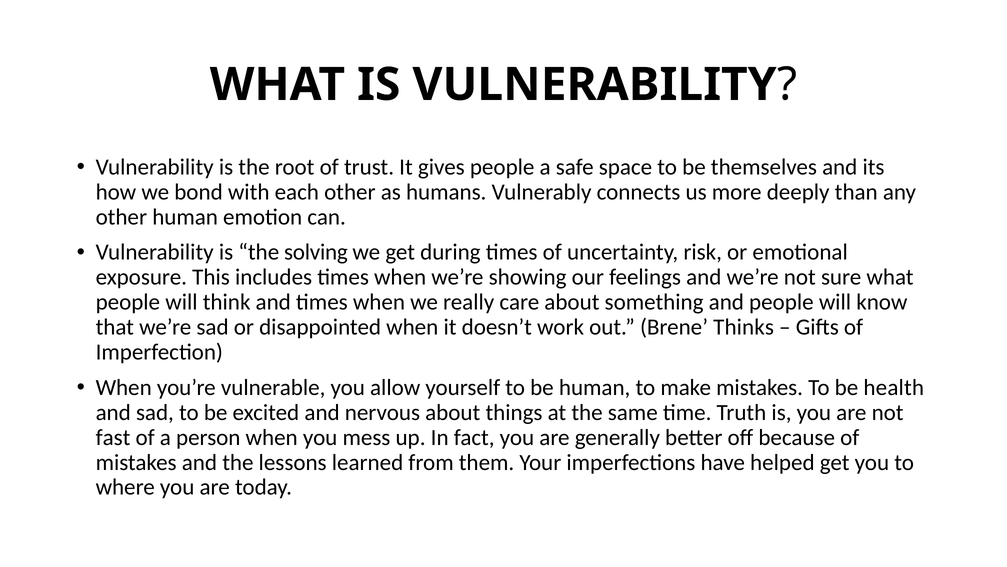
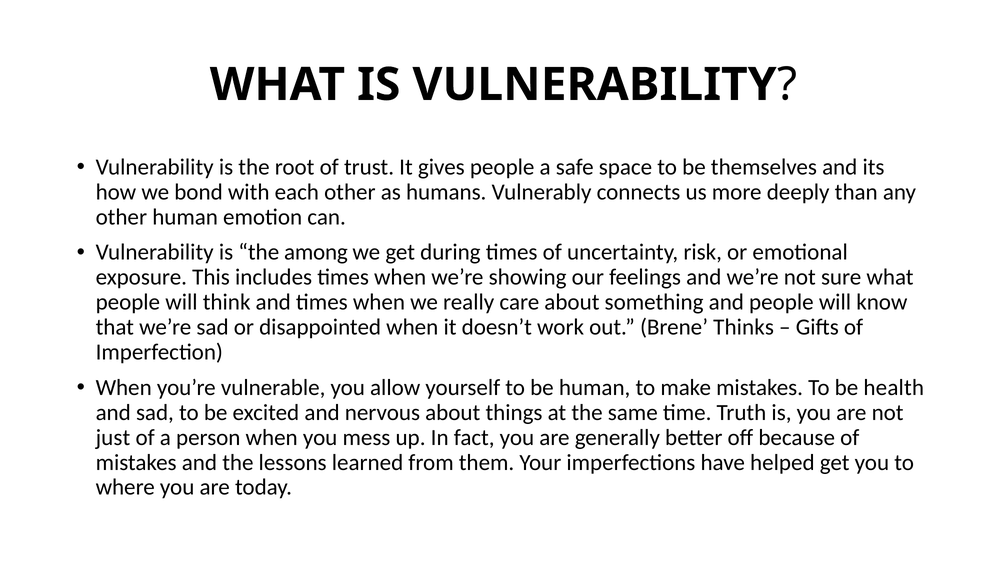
solving: solving -> among
fast: fast -> just
